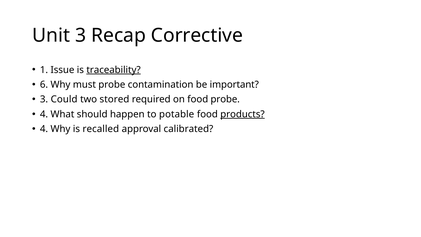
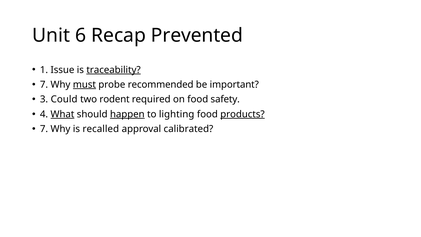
Unit 3: 3 -> 6
Corrective: Corrective -> Prevented
6 at (44, 85): 6 -> 7
must underline: none -> present
contamination: contamination -> recommended
stored: stored -> rodent
food probe: probe -> safety
What underline: none -> present
happen underline: none -> present
potable: potable -> lighting
4 at (44, 129): 4 -> 7
